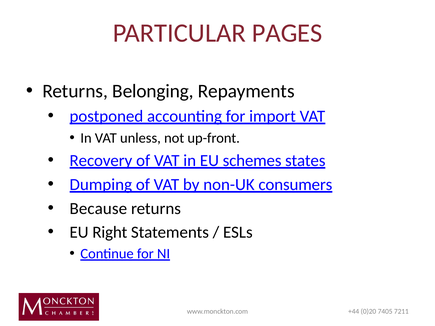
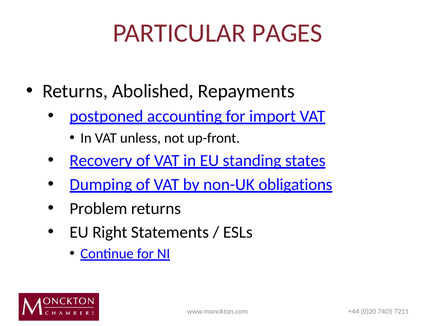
Belonging: Belonging -> Abolished
schemes: schemes -> standing
consumers: consumers -> obligations
Because: Because -> Problem
